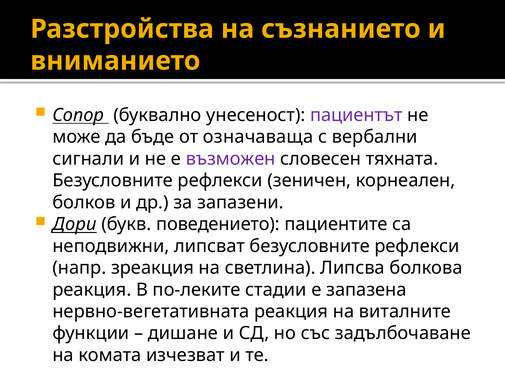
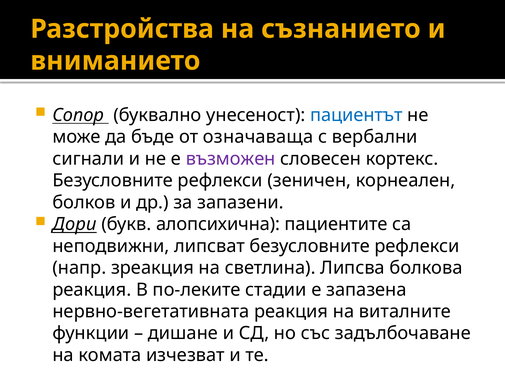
пациентът colour: purple -> blue
тяхната: тяхната -> кортекс
поведението: поведението -> алопсихична
